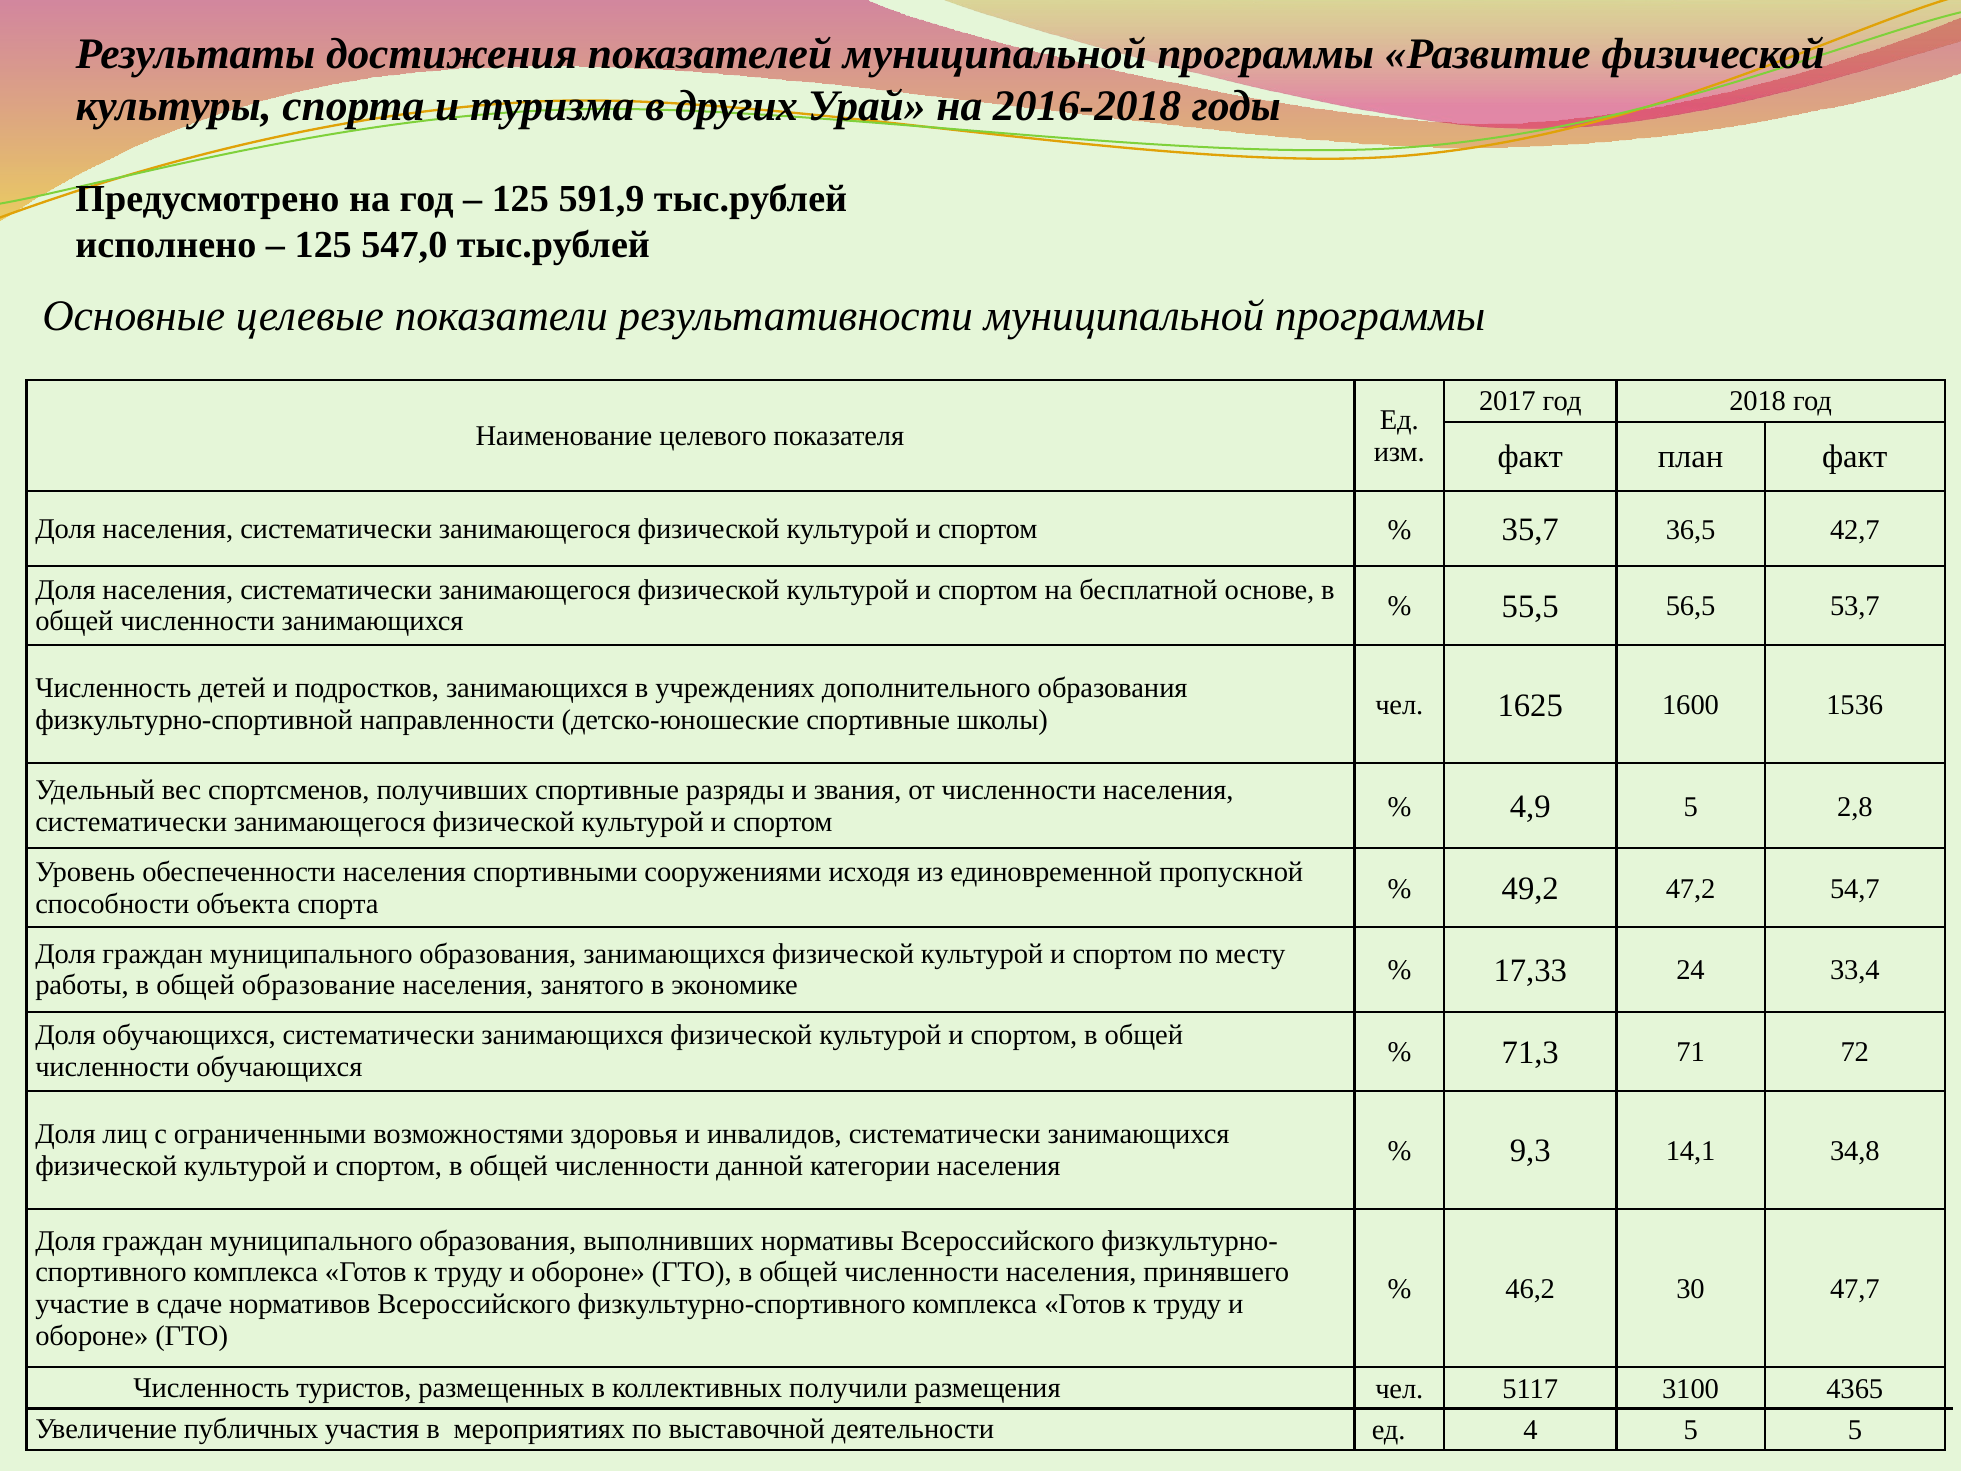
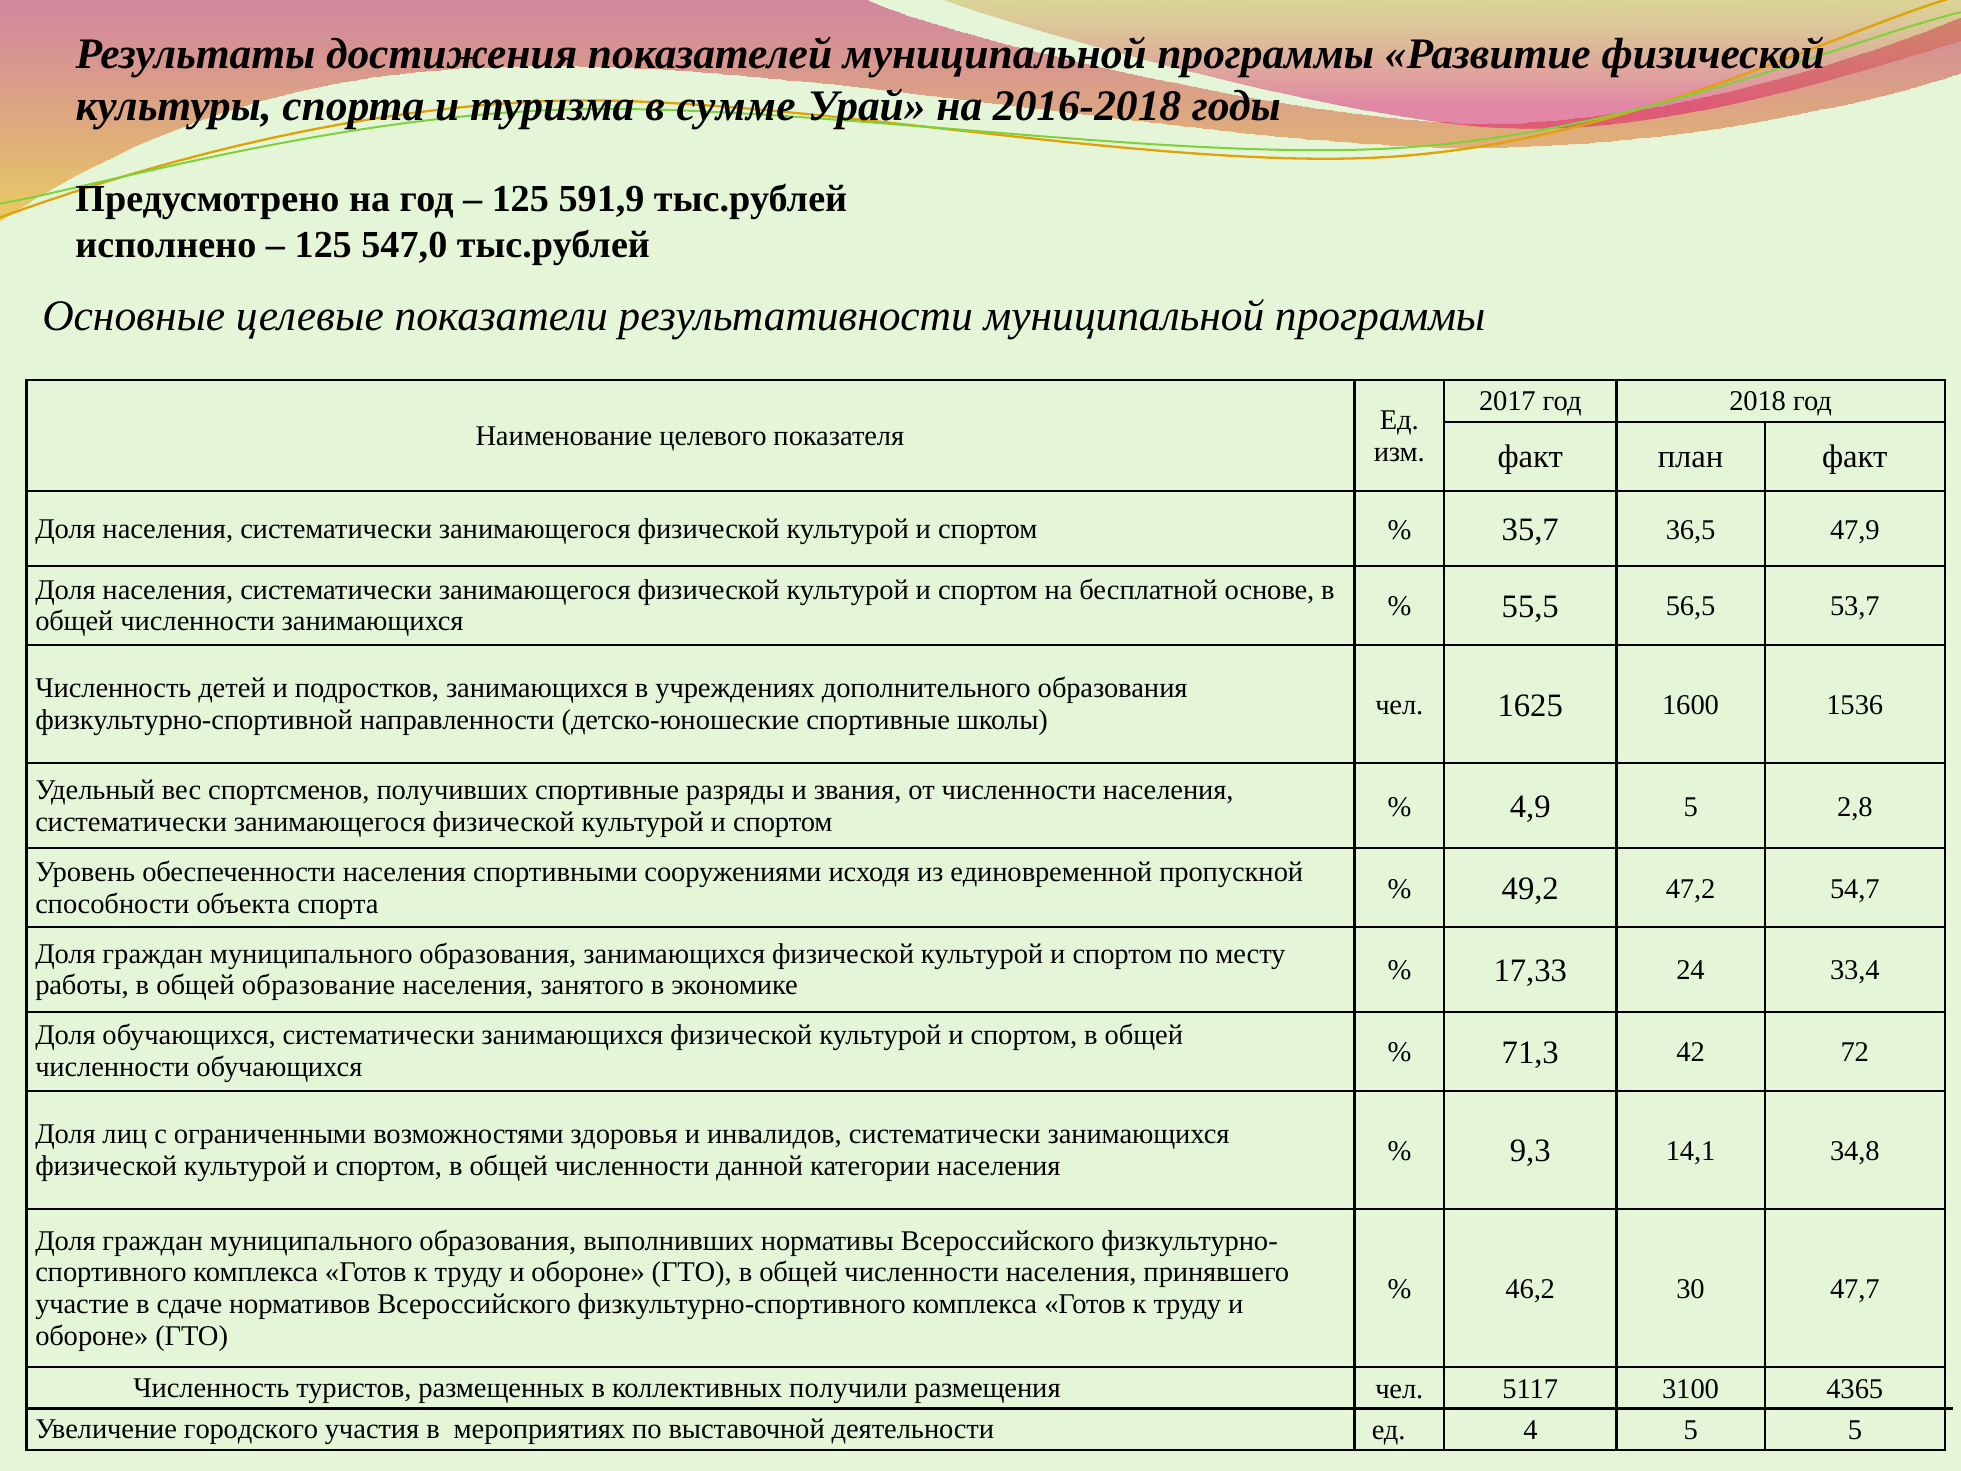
других: других -> сумме
42,7: 42,7 -> 47,9
71: 71 -> 42
публичных: публичных -> городского
